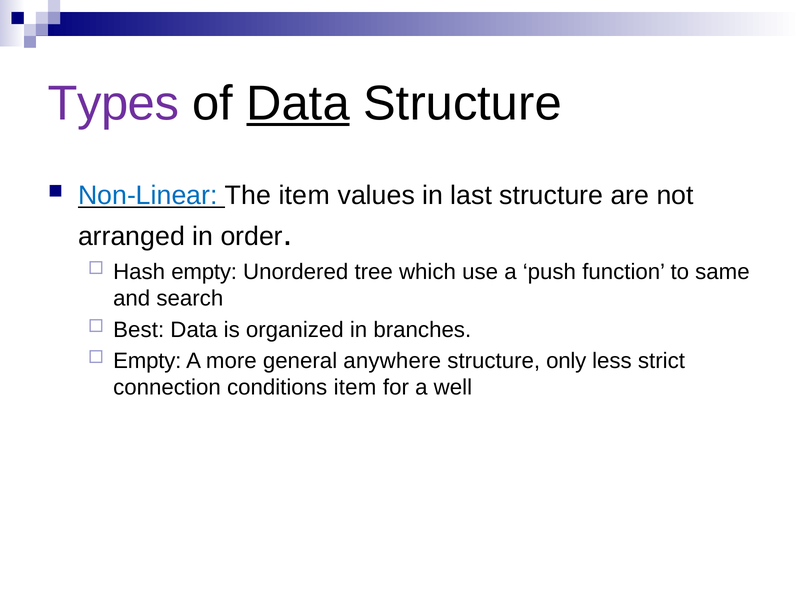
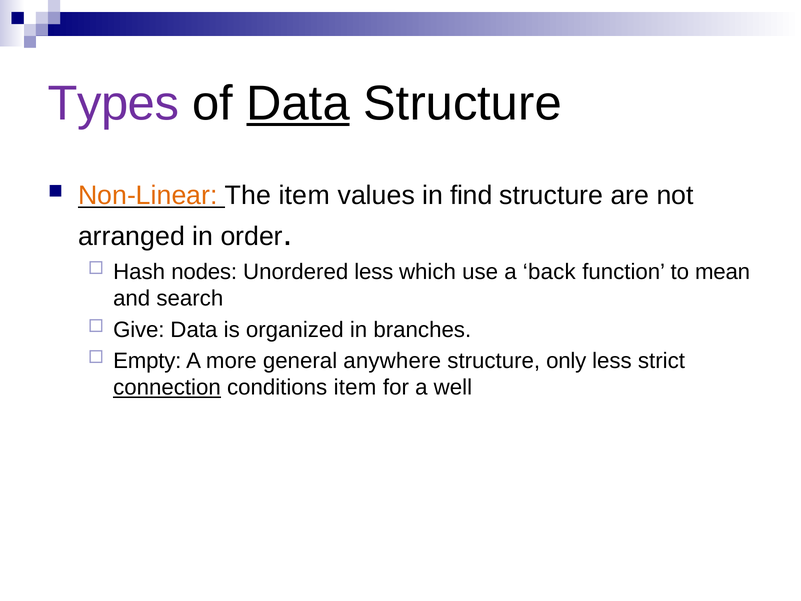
Non-Linear colour: blue -> orange
last: last -> find
Hash empty: empty -> nodes
Unordered tree: tree -> less
push: push -> back
same: same -> mean
Best: Best -> Give
connection underline: none -> present
